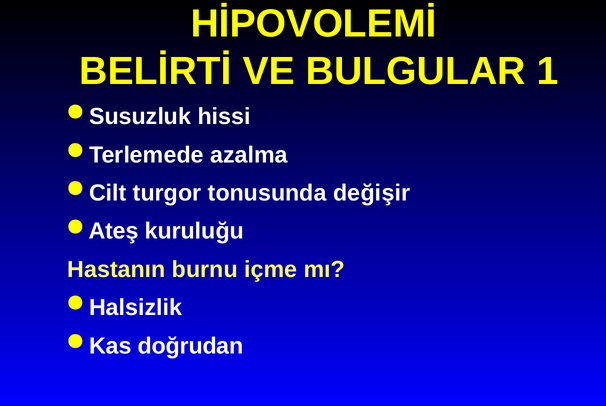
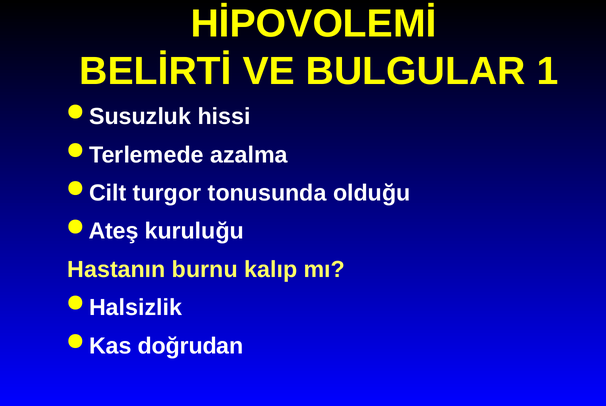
değişir: değişir -> olduğu
içme: içme -> kalıp
